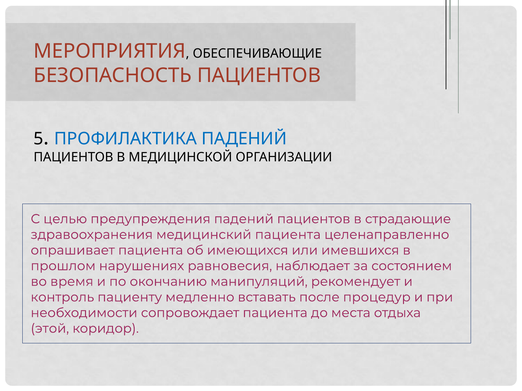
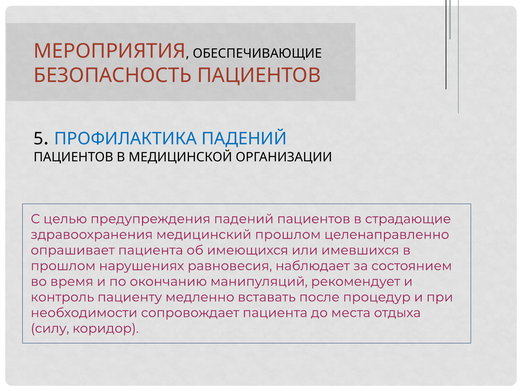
медицинский пациента: пациента -> прошлом
этой: этой -> силу
